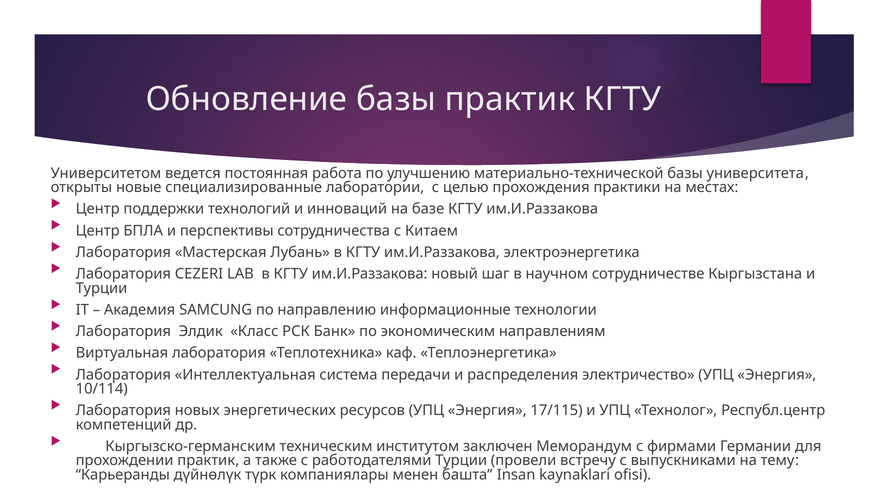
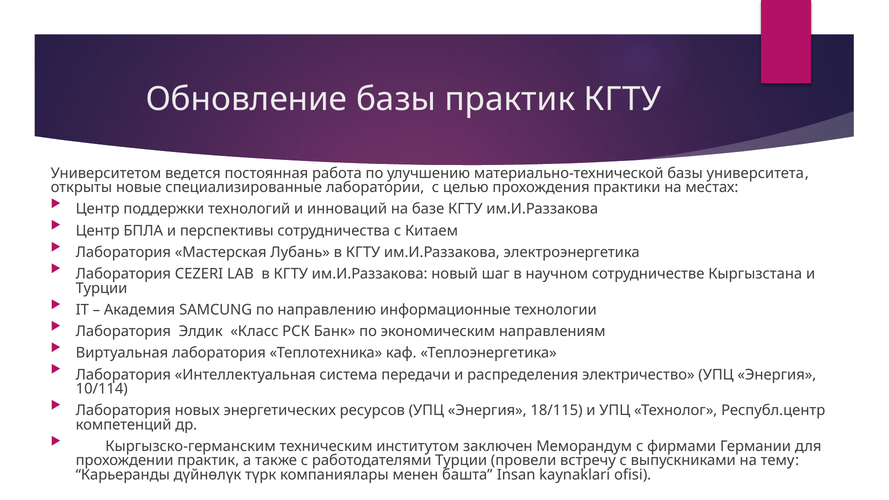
17/115: 17/115 -> 18/115
